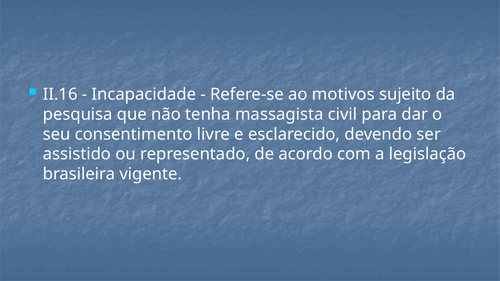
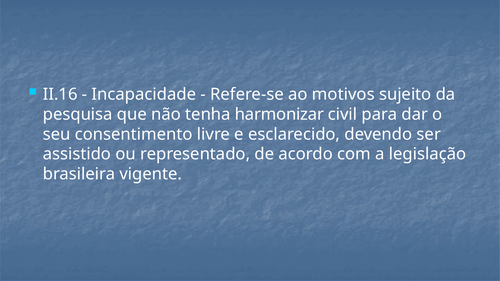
massagista: massagista -> harmonizar
